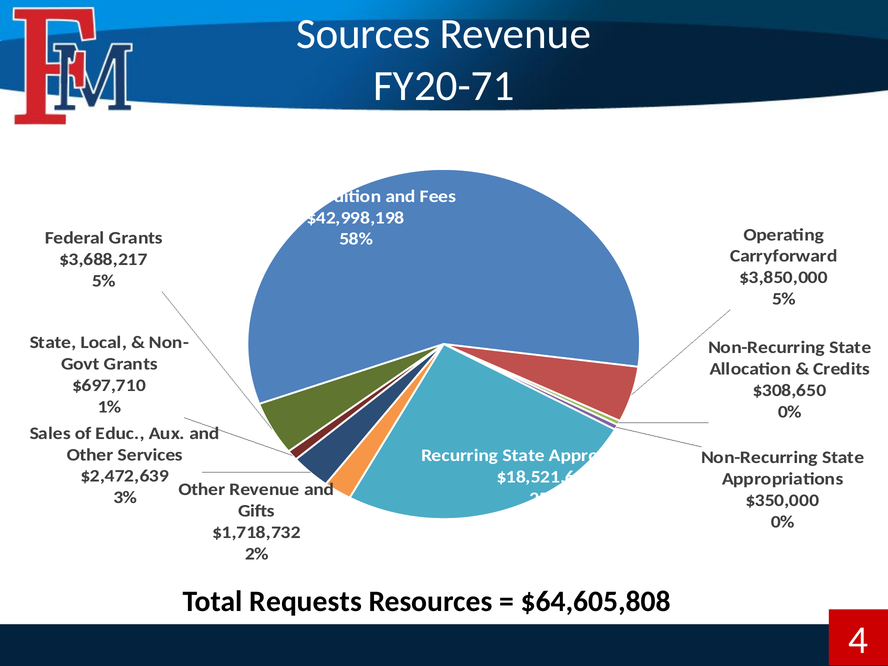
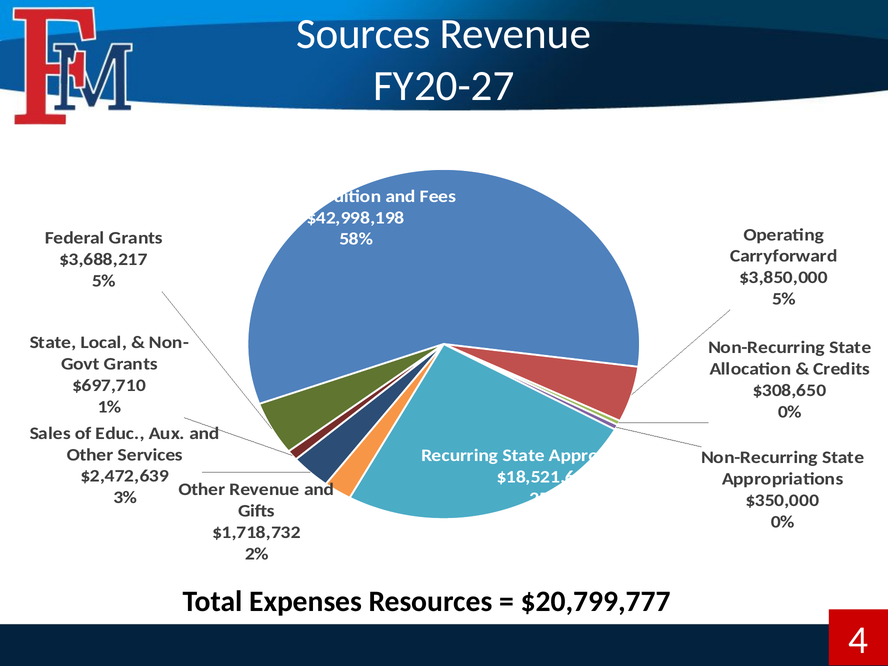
FY20-71: FY20-71 -> FY20-27
Requests: Requests -> Expenses
$64,605,808: $64,605,808 -> $20,799,777
